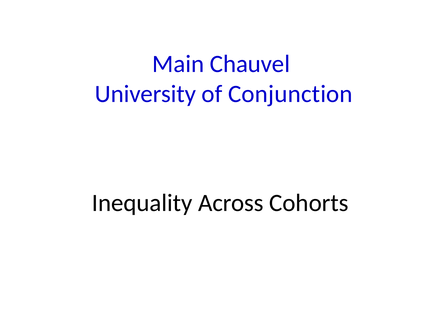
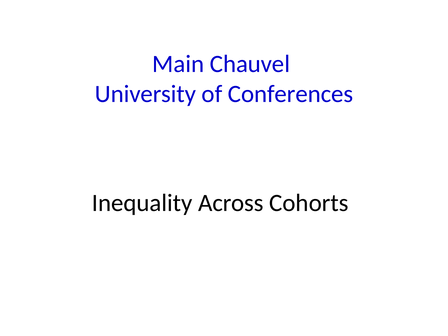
Conjunction: Conjunction -> Conferences
